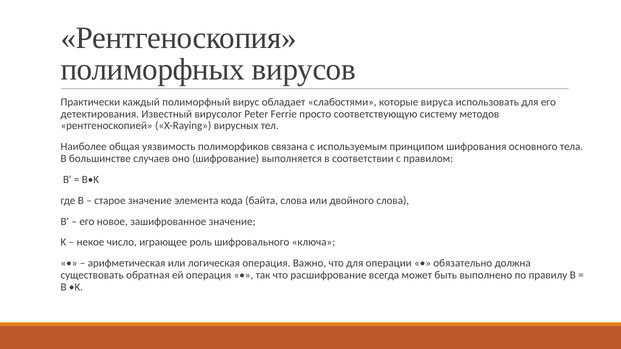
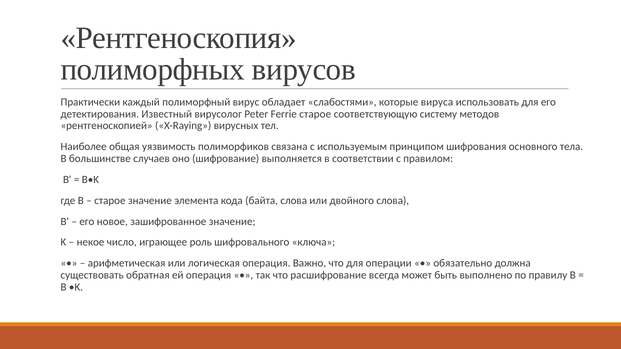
Ferrie просто: просто -> старое
